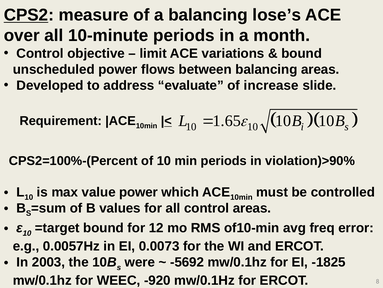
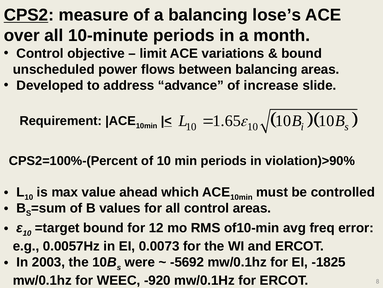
evaluate: evaluate -> advance
value power: power -> ahead
